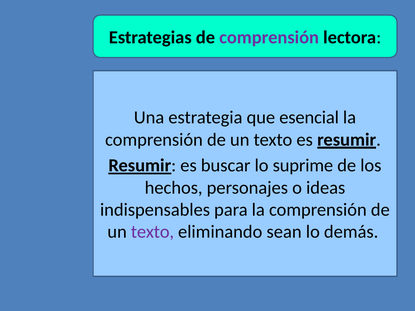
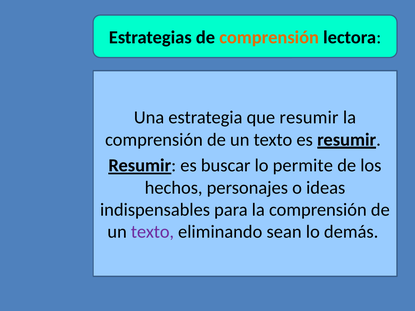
comprensión at (269, 38) colour: purple -> orange
que esencial: esencial -> resumir
suprime: suprime -> permite
